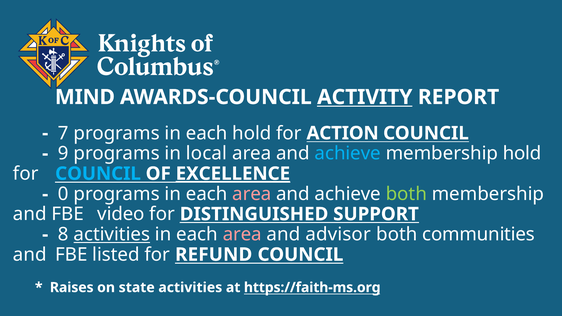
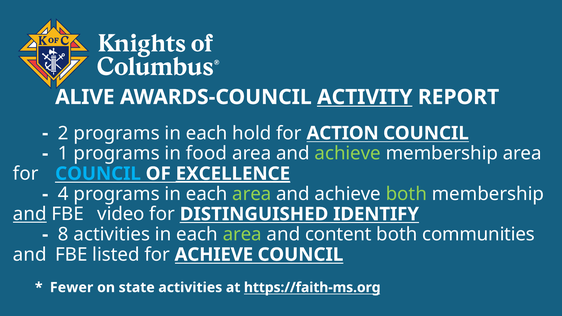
MIND: MIND -> ALIVE
7: 7 -> 2
9: 9 -> 1
local: local -> food
achieve at (348, 153) colour: light blue -> light green
membership hold: hold -> area
0: 0 -> 4
area at (252, 194) colour: pink -> light green
and at (30, 214) underline: none -> present
SUPPORT: SUPPORT -> IDENTIFY
activities at (112, 234) underline: present -> none
area at (242, 234) colour: pink -> light green
advisor: advisor -> content
for REFUND: REFUND -> ACHIEVE
Raises: Raises -> Fewer
